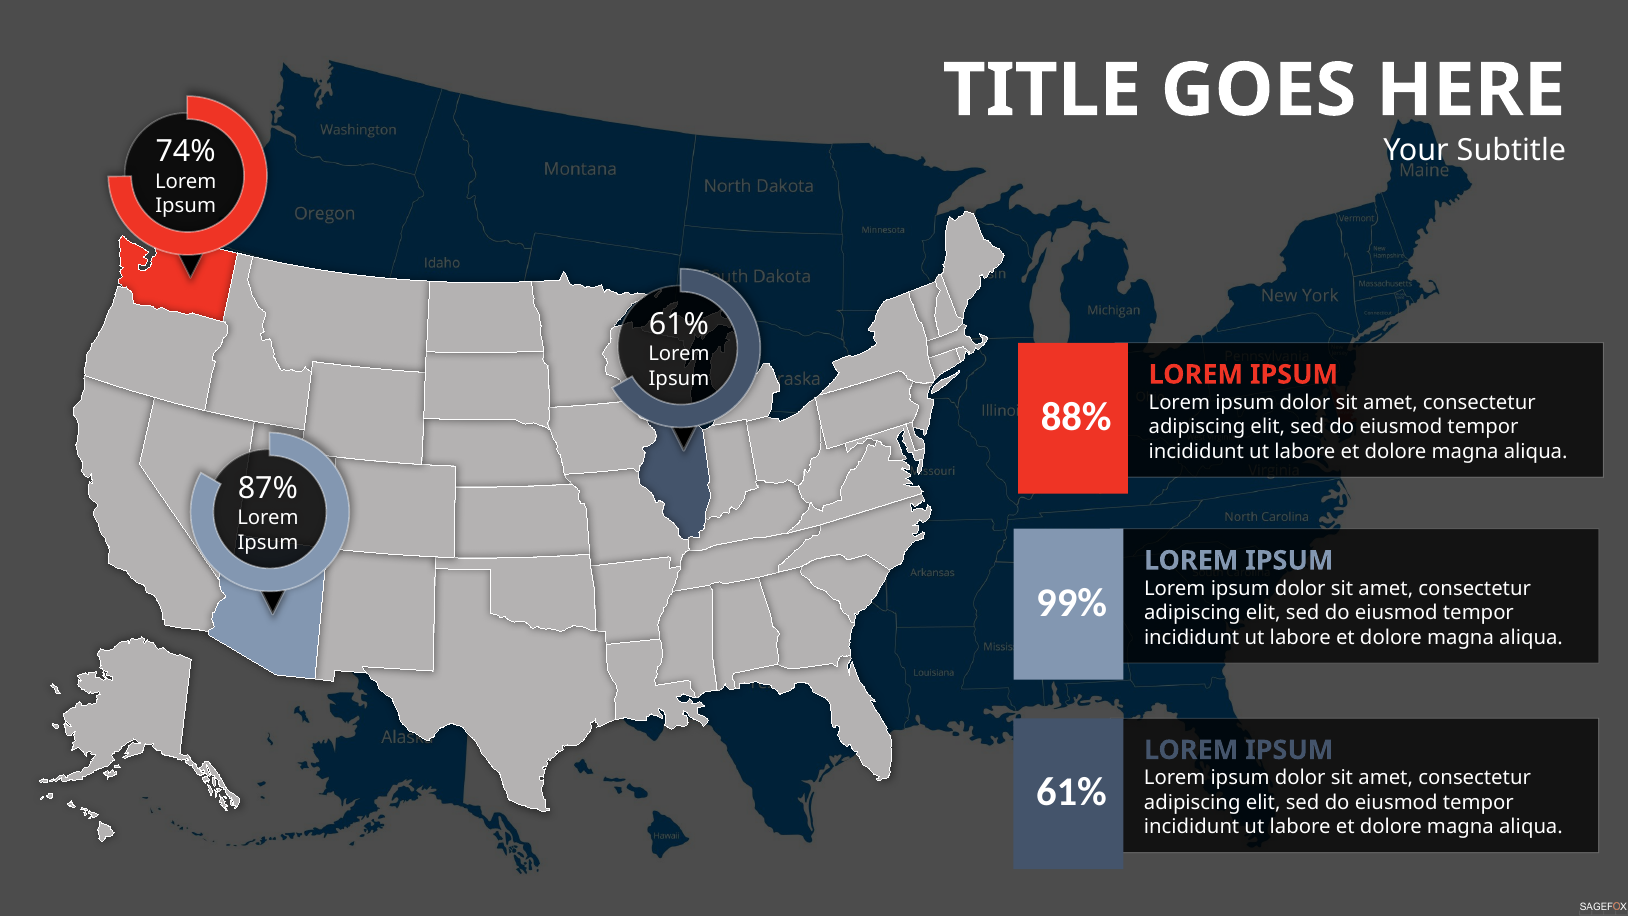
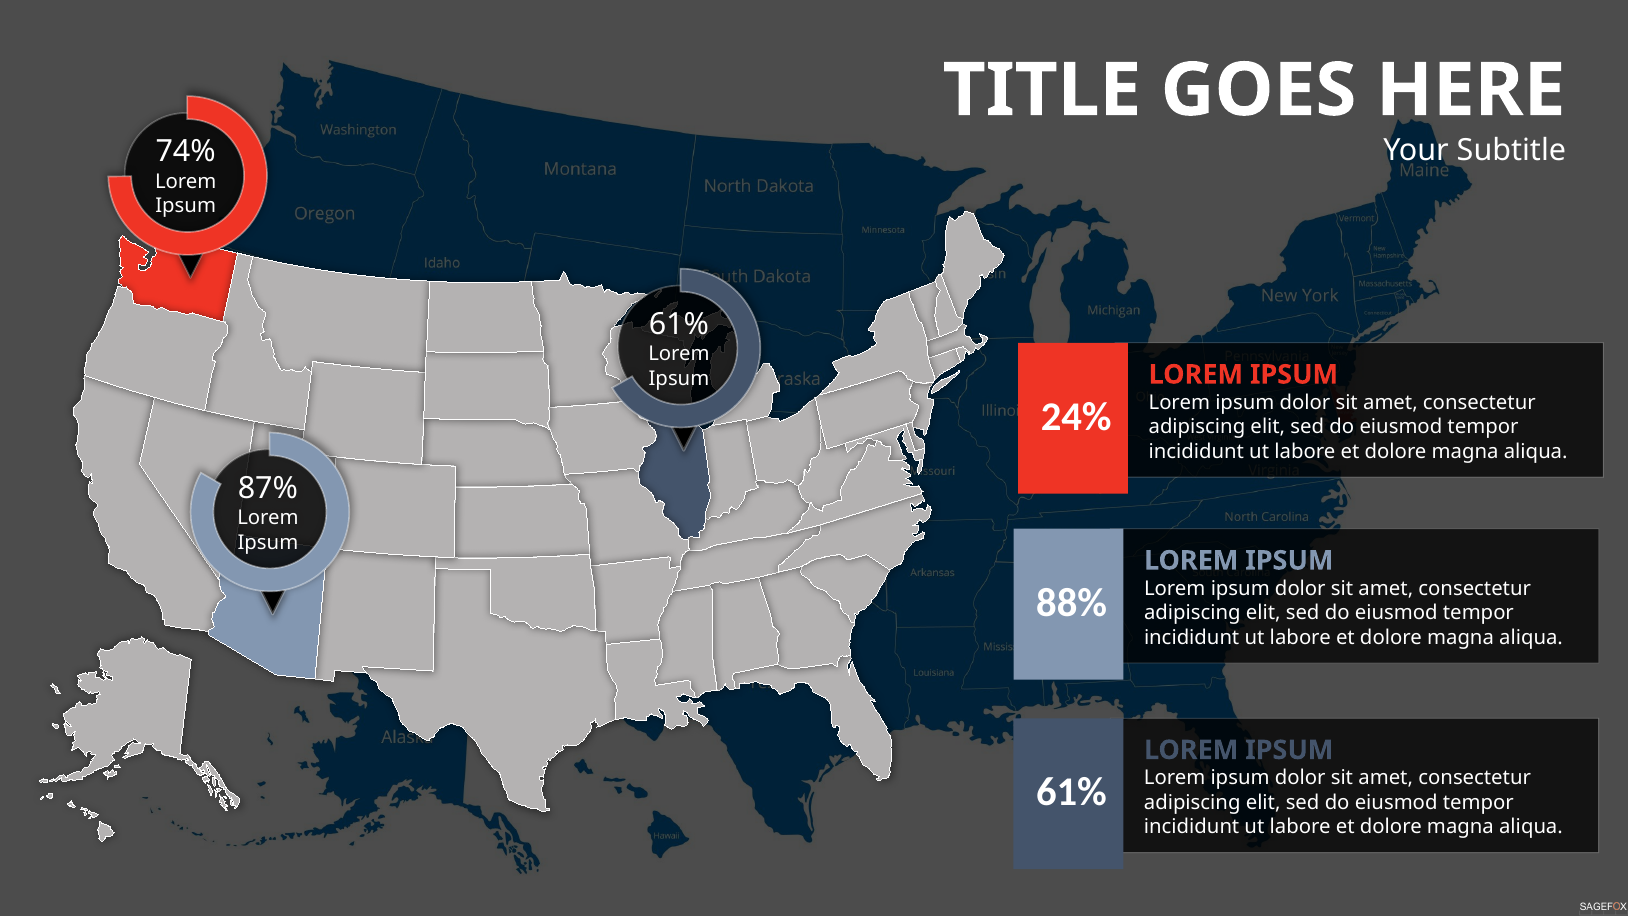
88%: 88% -> 24%
99%: 99% -> 88%
